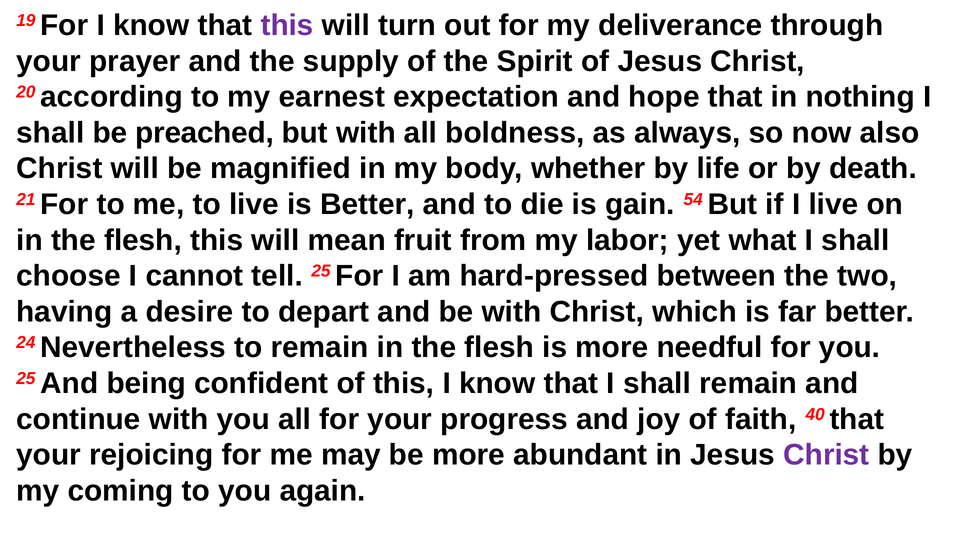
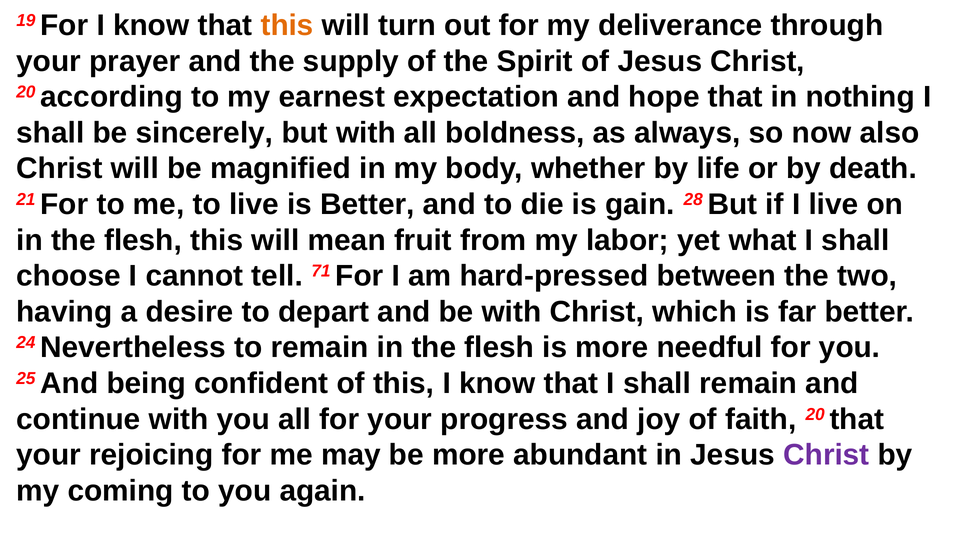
this at (287, 25) colour: purple -> orange
preached: preached -> sincerely
54: 54 -> 28
tell 25: 25 -> 71
faith 40: 40 -> 20
